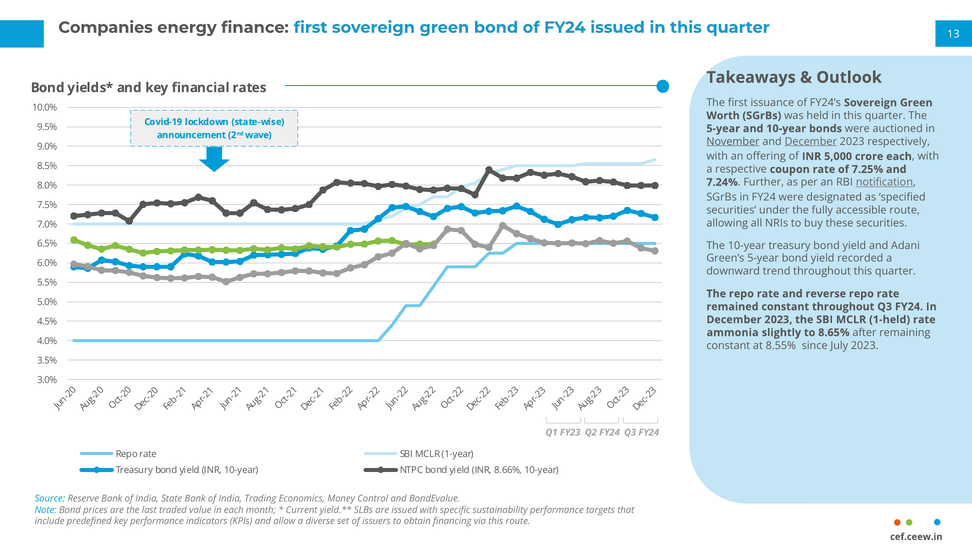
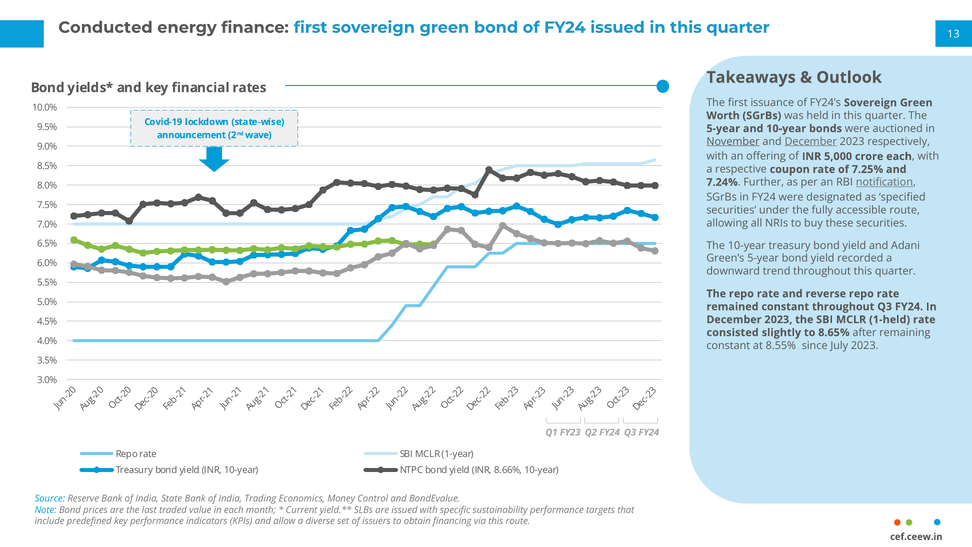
Companies: Companies -> Conducted
ammonia: ammonia -> consisted
